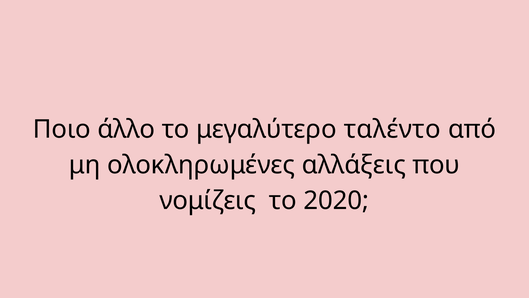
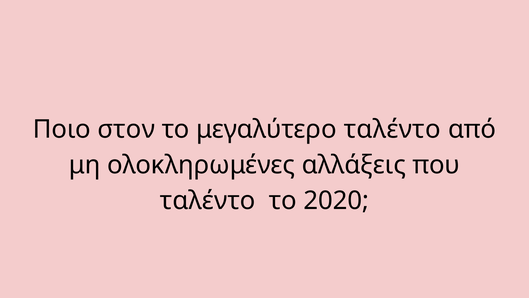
άλλο: άλλο -> στον
νομίζεις at (208, 200): νομίζεις -> ταλέντο
